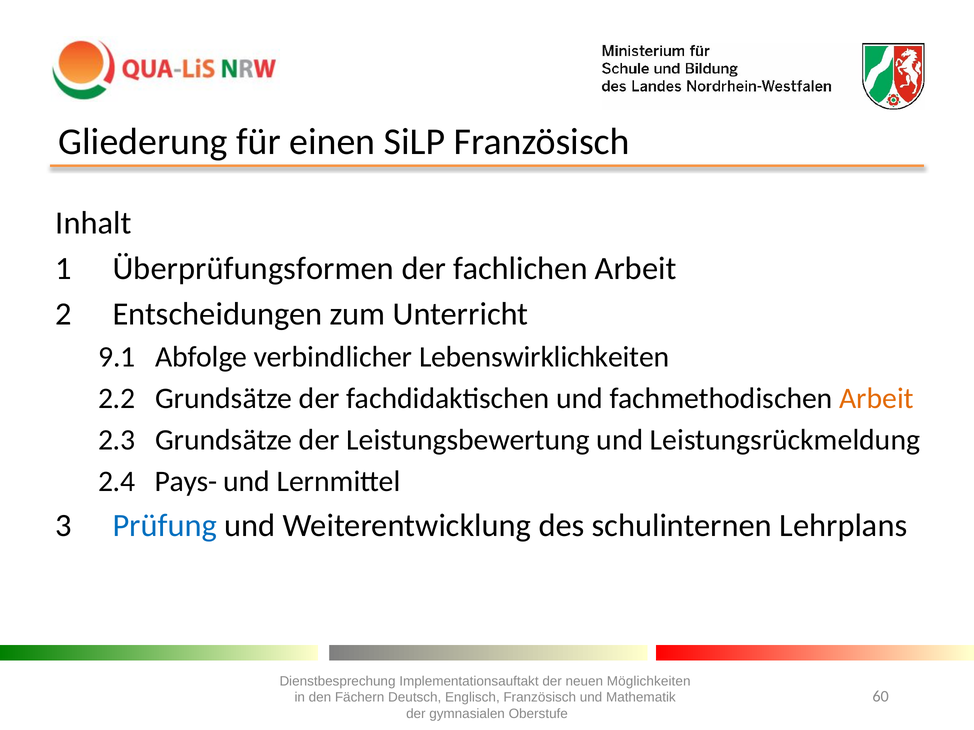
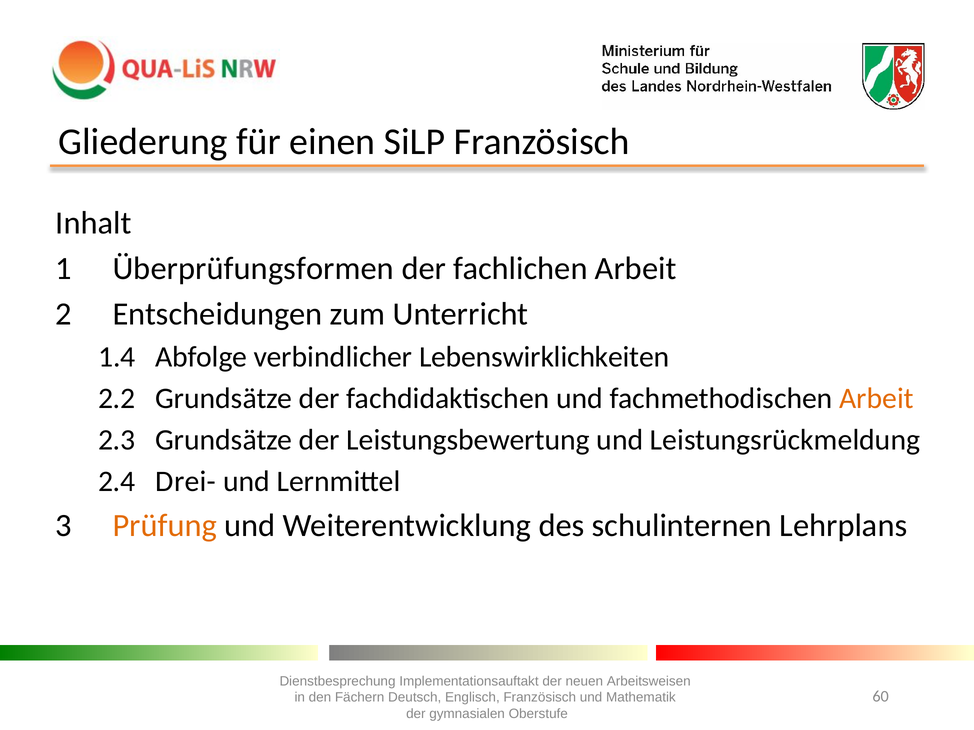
9.1: 9.1 -> 1.4
Pays-: Pays- -> Drei-
Prüfung colour: blue -> orange
Möglichkeiten: Möglichkeiten -> Arbeitsweisen
